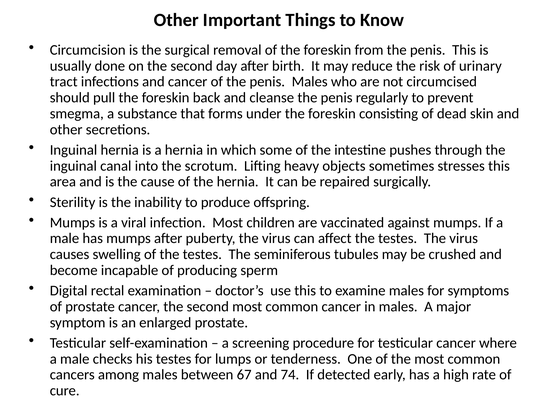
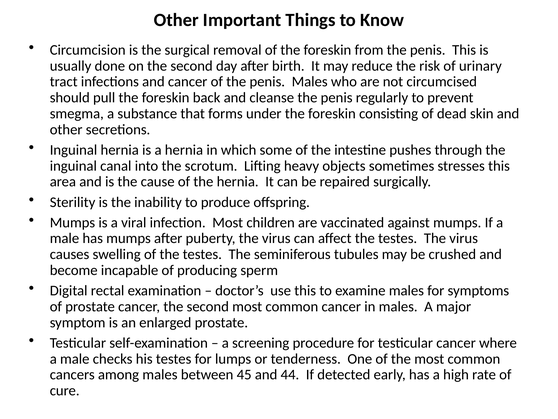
67: 67 -> 45
74: 74 -> 44
